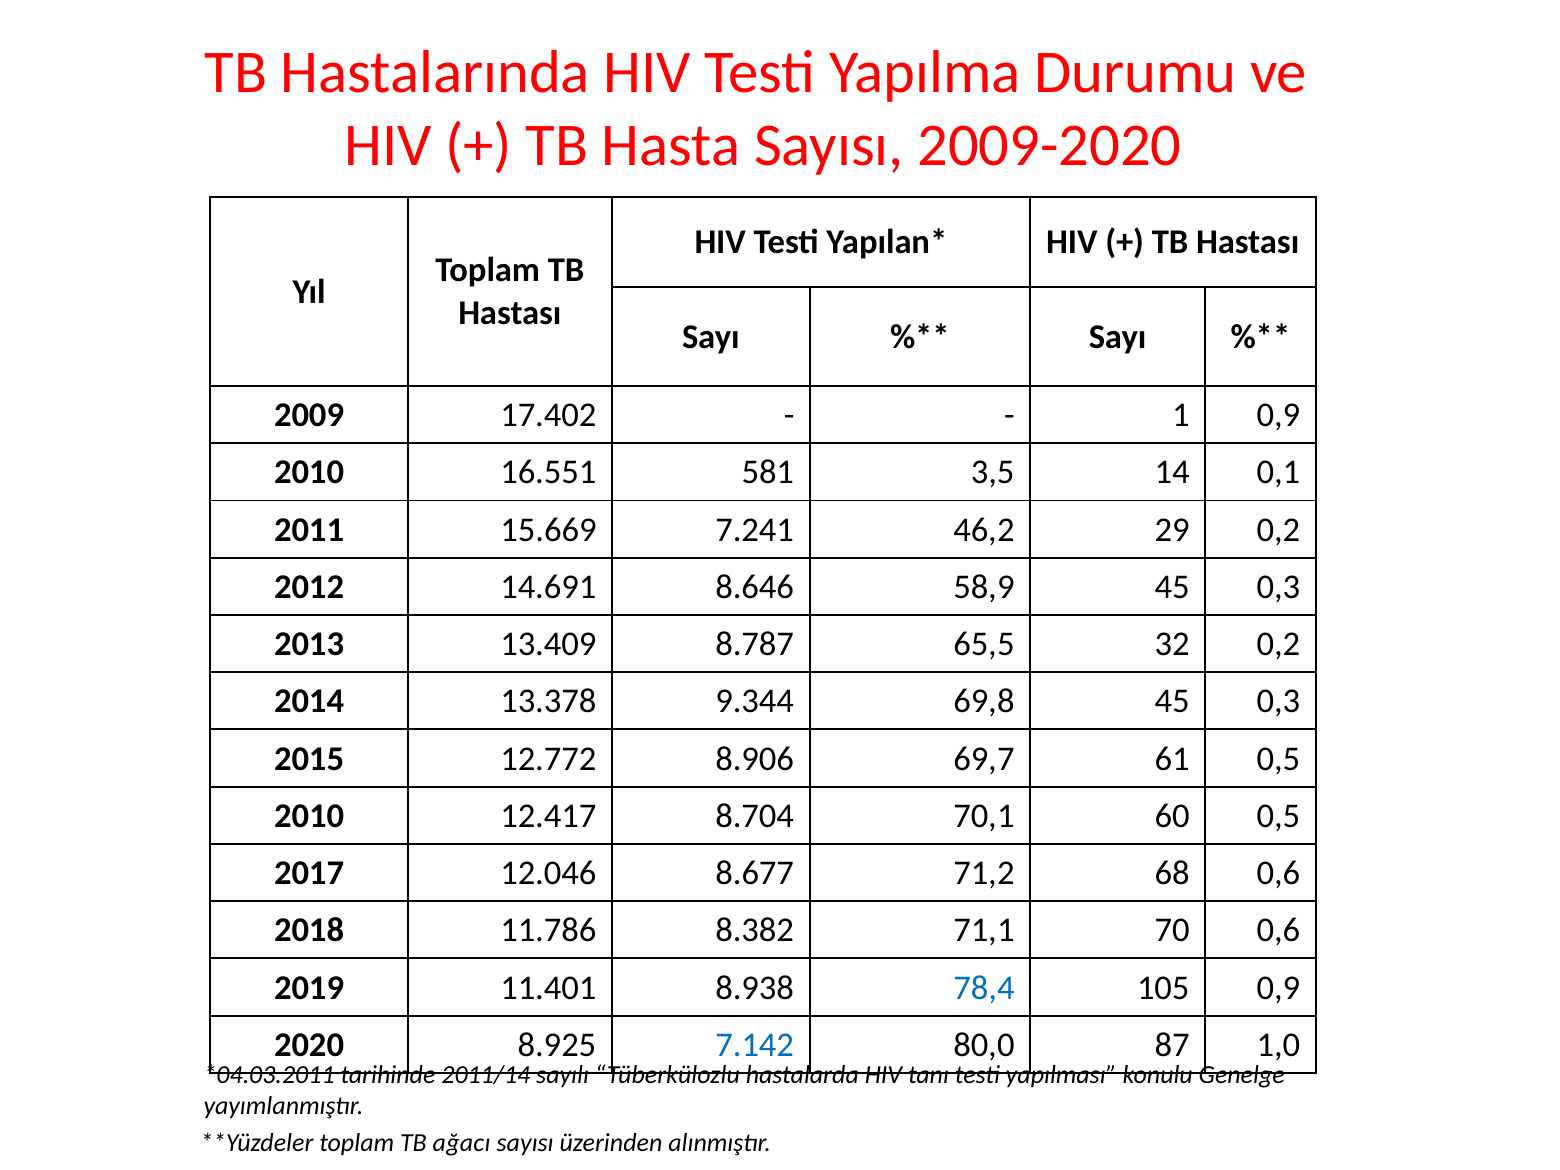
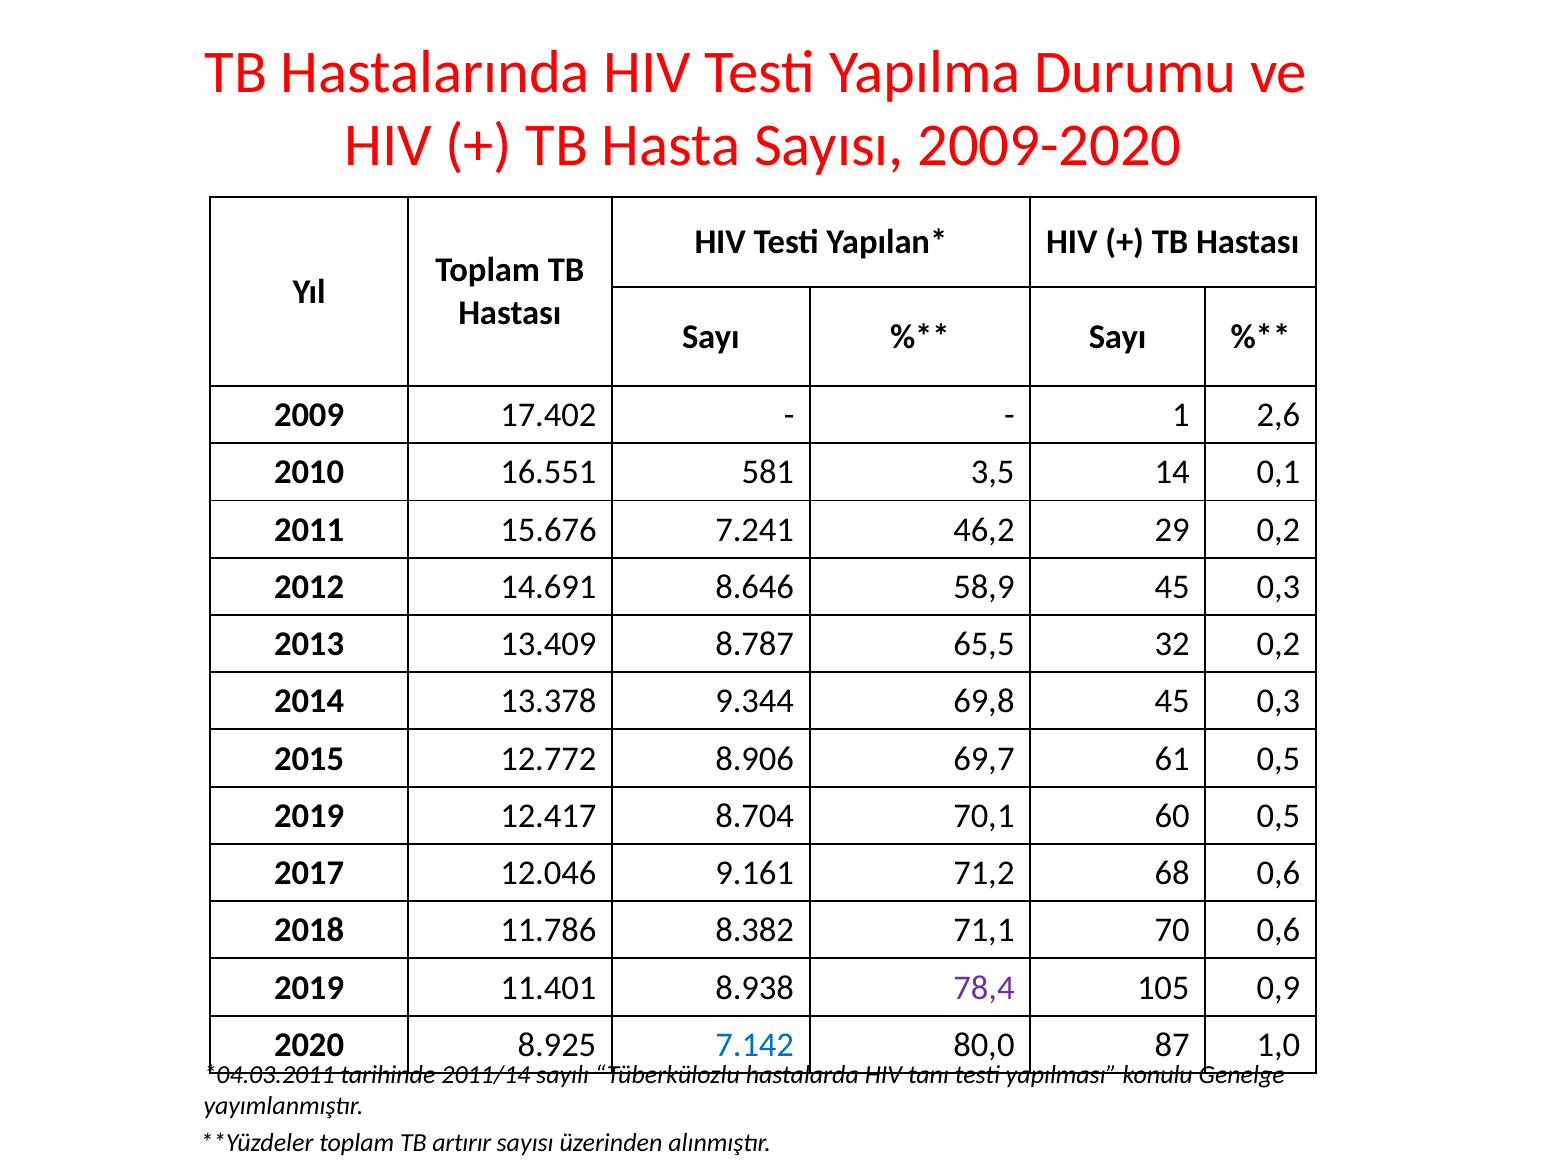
1 0,9: 0,9 -> 2,6
15.669: 15.669 -> 15.676
2010 at (309, 816): 2010 -> 2019
8.677: 8.677 -> 9.161
78,4 colour: blue -> purple
ağacı: ağacı -> artırır
